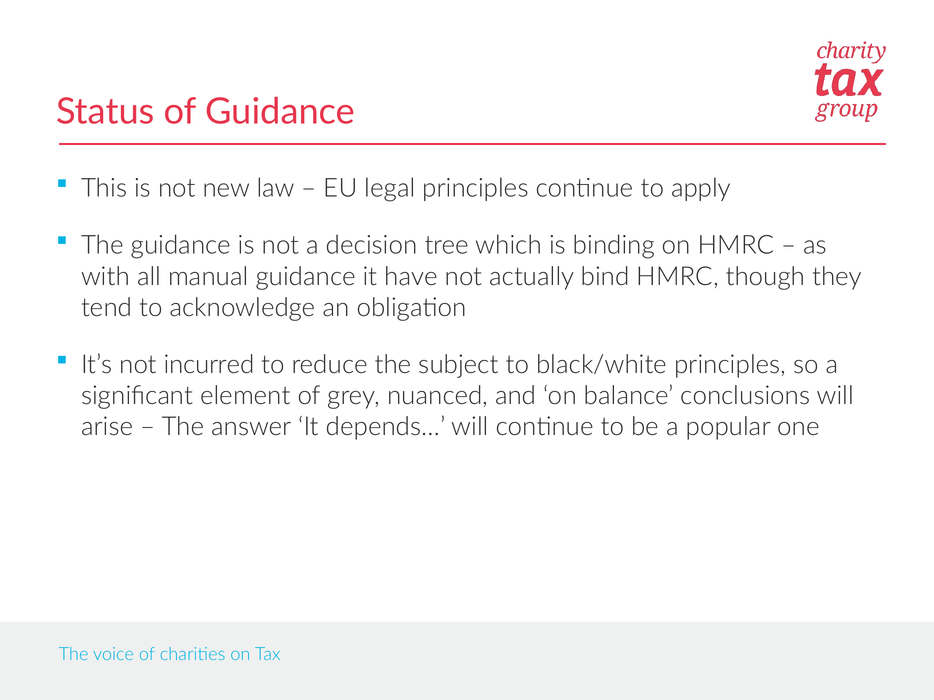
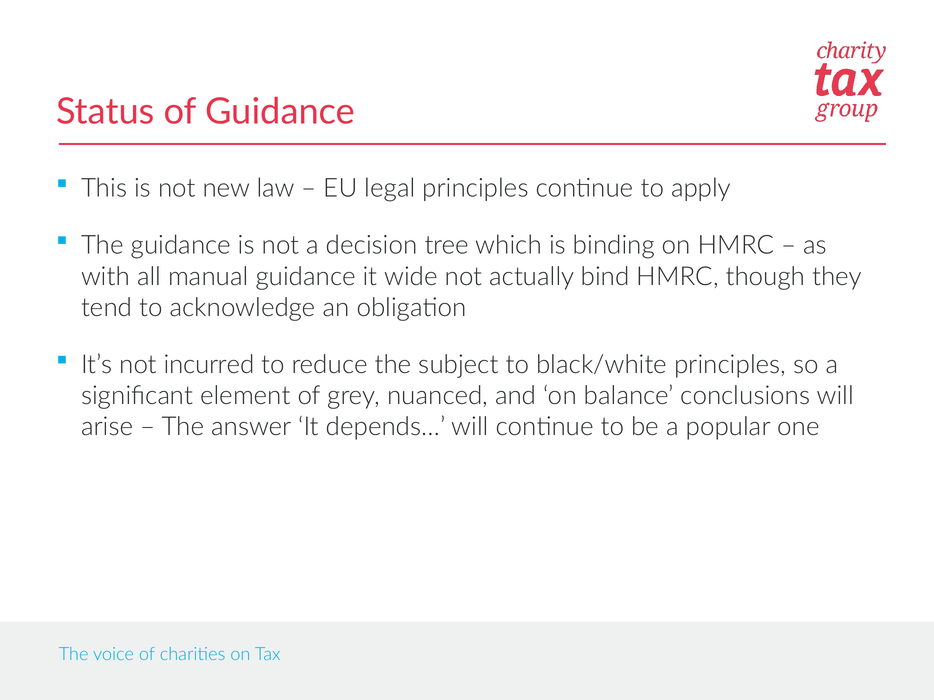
have: have -> wide
